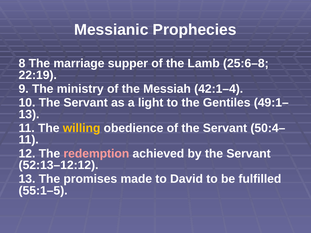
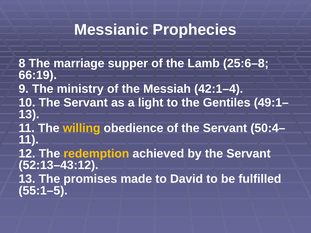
22:19: 22:19 -> 66:19
redemption colour: pink -> yellow
52:13–12:12: 52:13–12:12 -> 52:13–43:12
